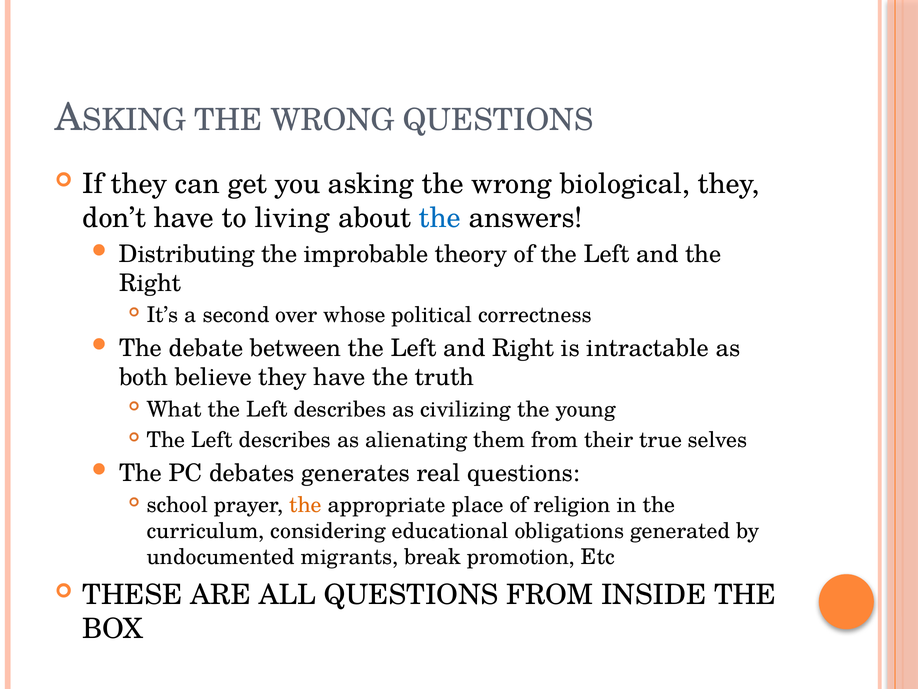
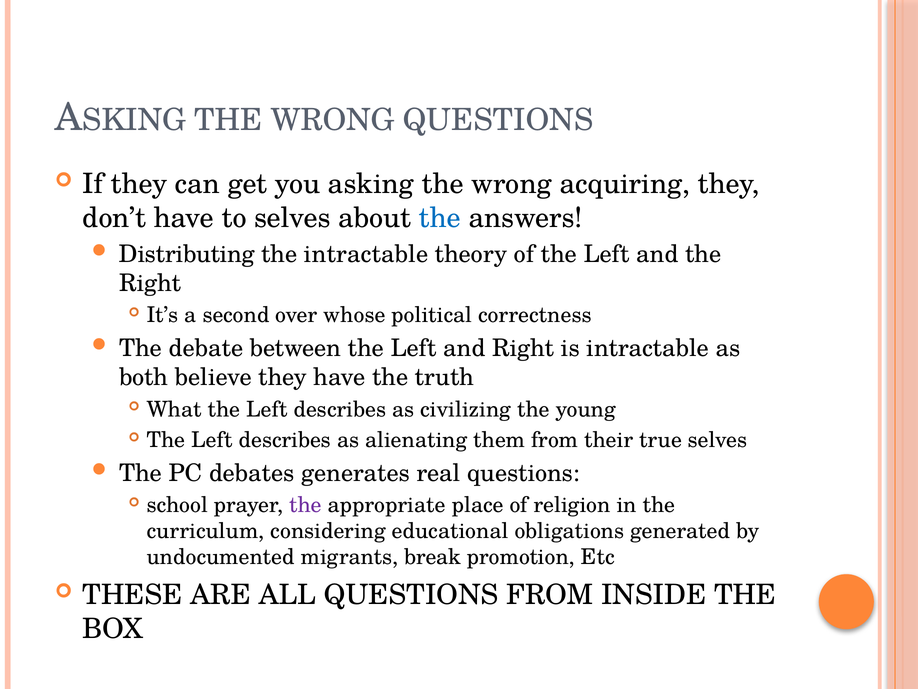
biological: biological -> acquiring
to living: living -> selves
the improbable: improbable -> intractable
the at (305, 505) colour: orange -> purple
